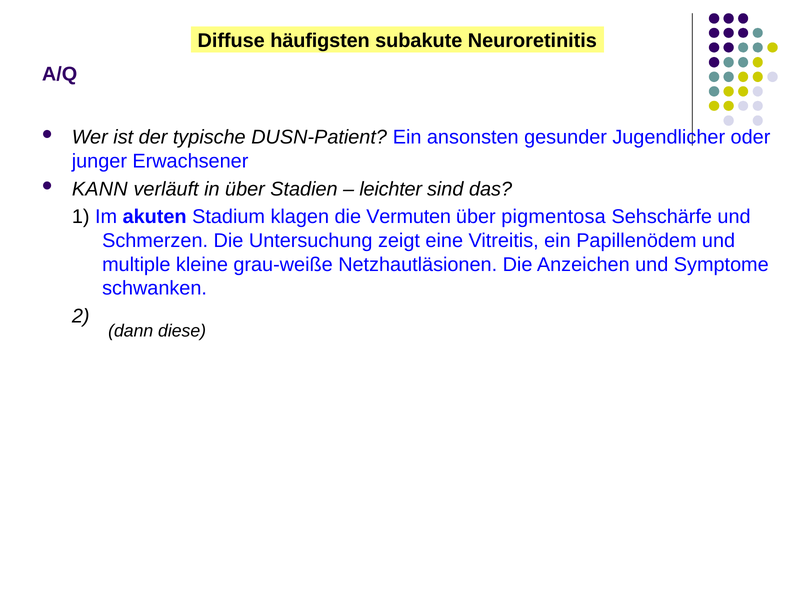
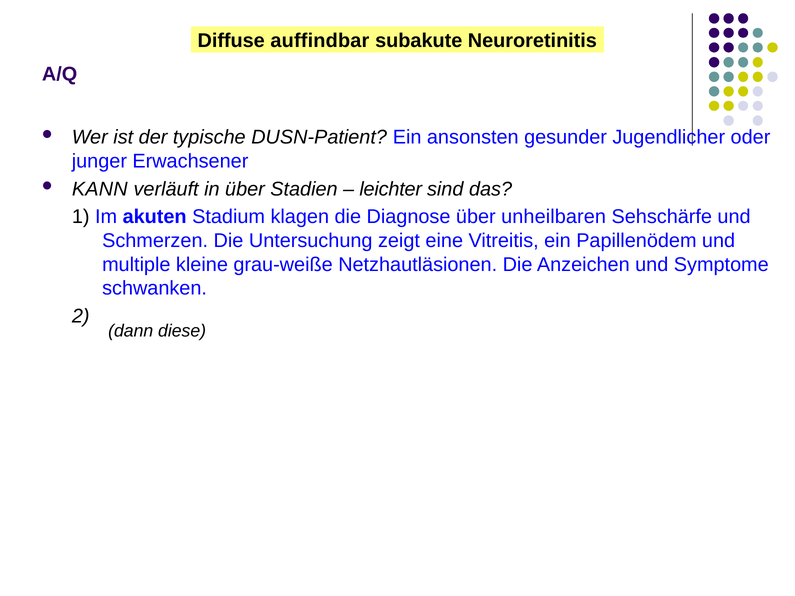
häufigsten: häufigsten -> auffindbar
Vermuten: Vermuten -> Diagnose
pigmentosa: pigmentosa -> unheilbaren
